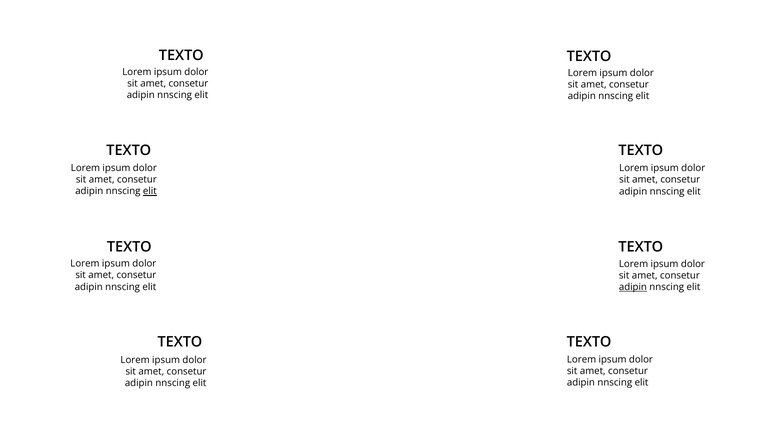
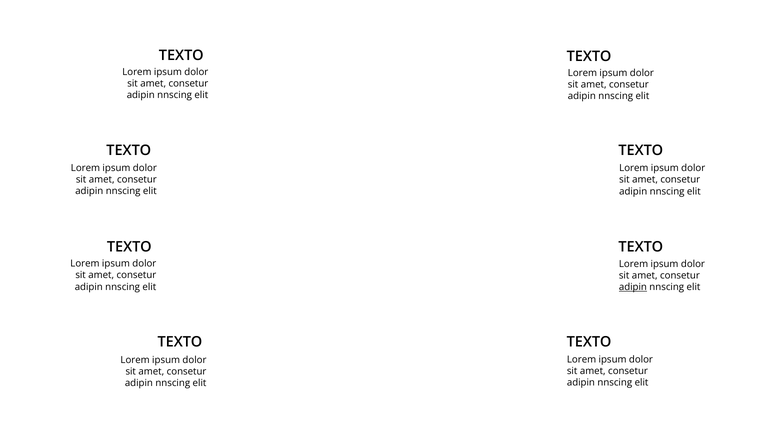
elit at (150, 191) underline: present -> none
